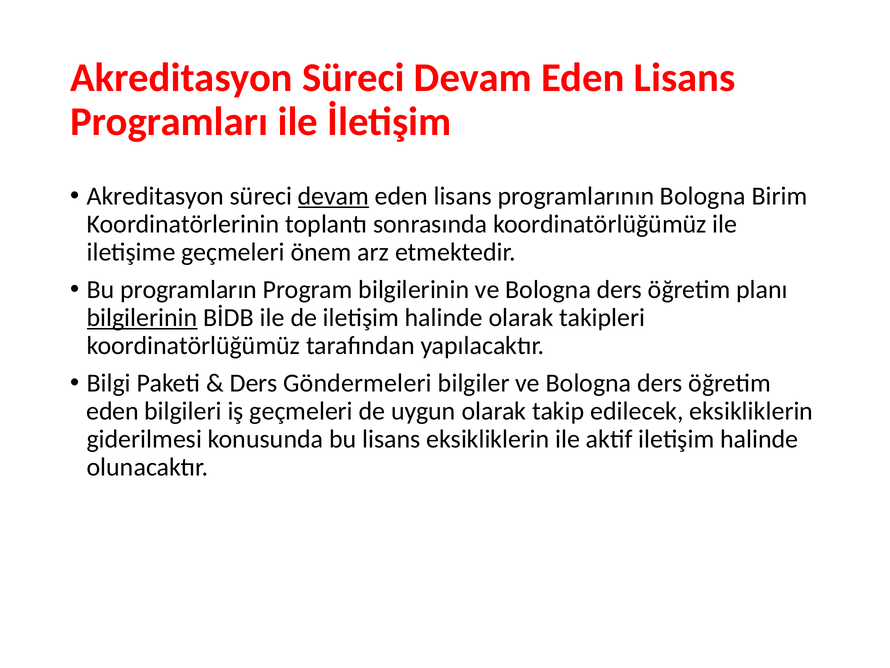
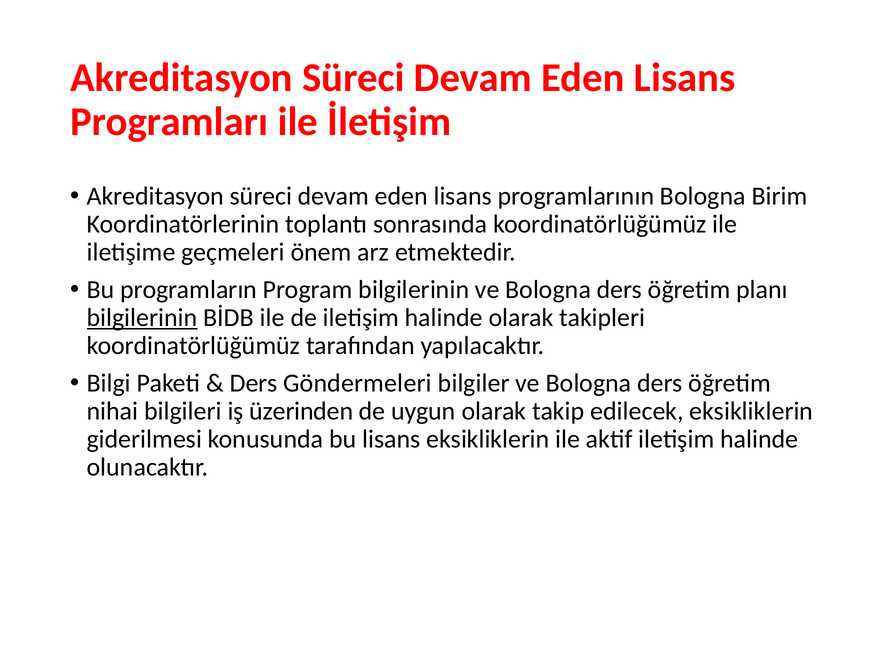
devam at (333, 196) underline: present -> none
eden at (113, 411): eden -> nihai
iş geçmeleri: geçmeleri -> üzerinden
